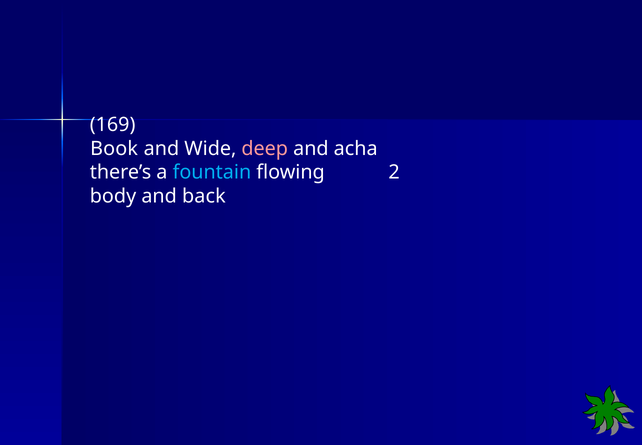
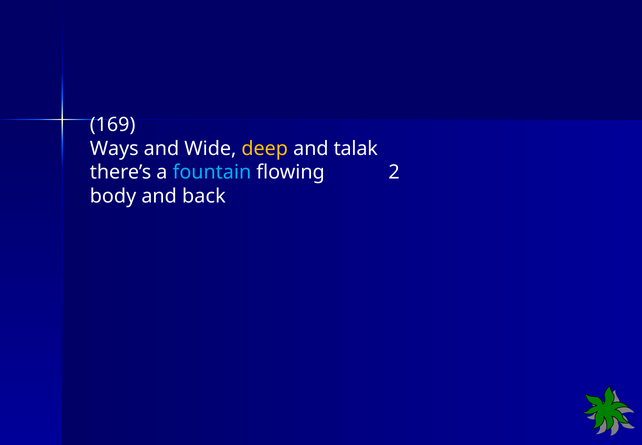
Book: Book -> Ways
deep colour: pink -> yellow
acha: acha -> talak
